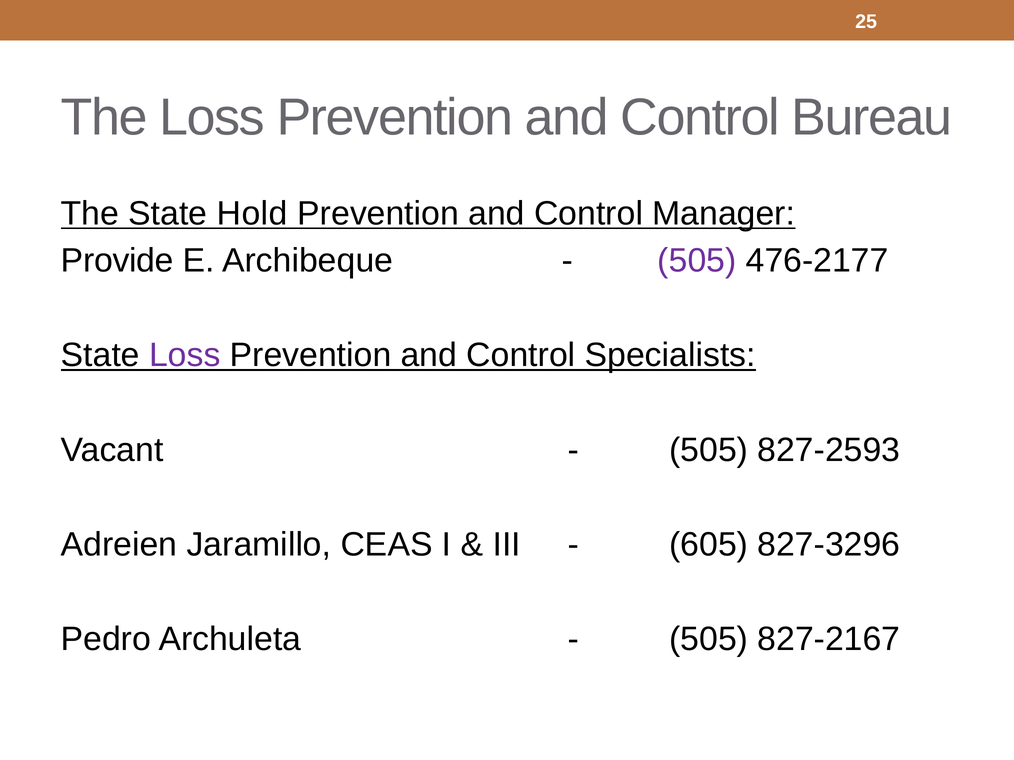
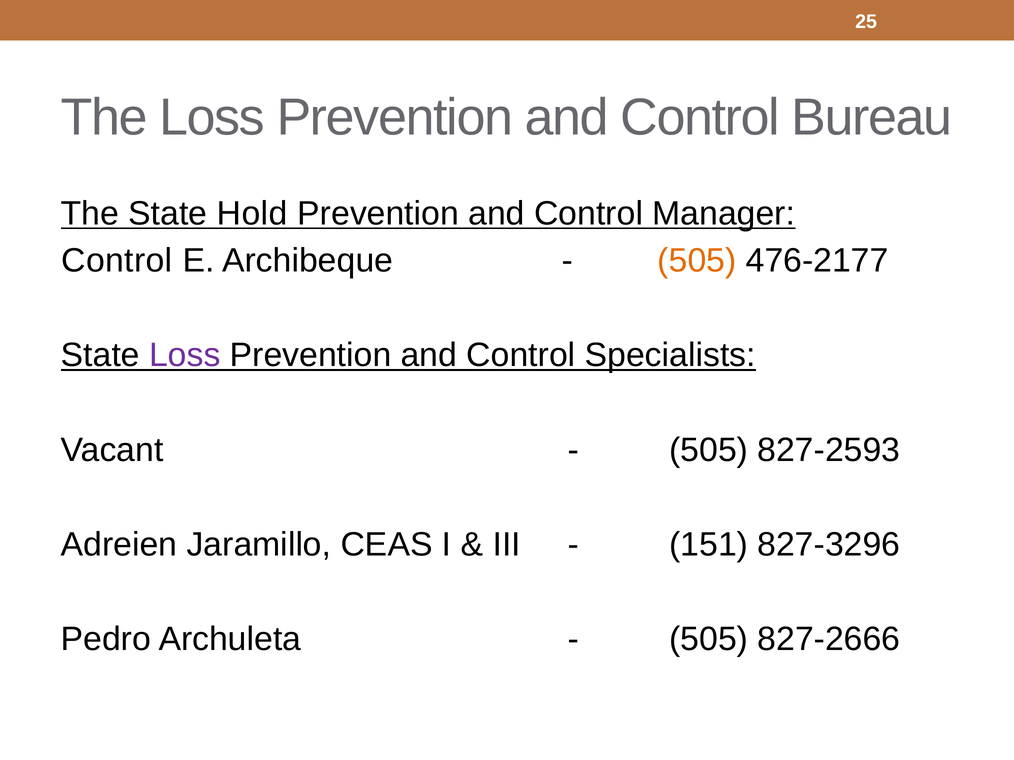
Provide at (117, 261): Provide -> Control
505 at (697, 261) colour: purple -> orange
605: 605 -> 151
827-2167: 827-2167 -> 827-2666
